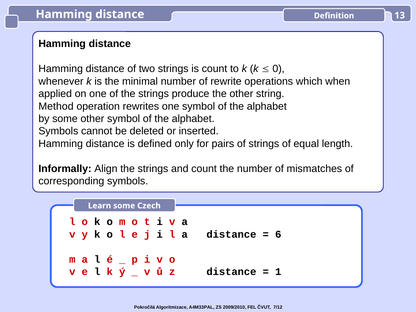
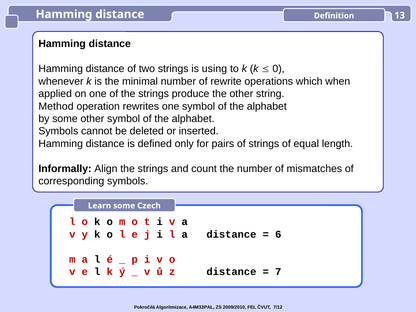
is count: count -> using
1: 1 -> 7
